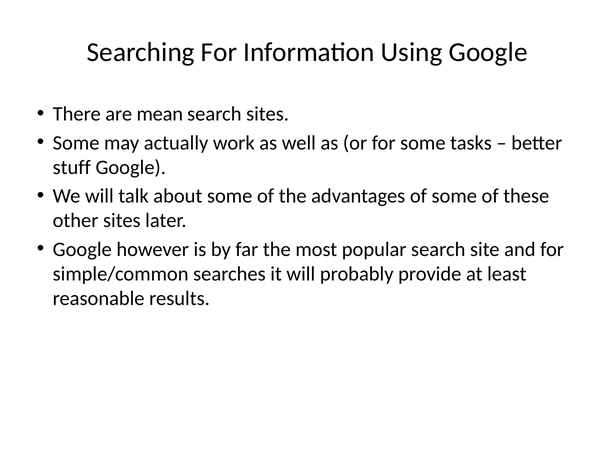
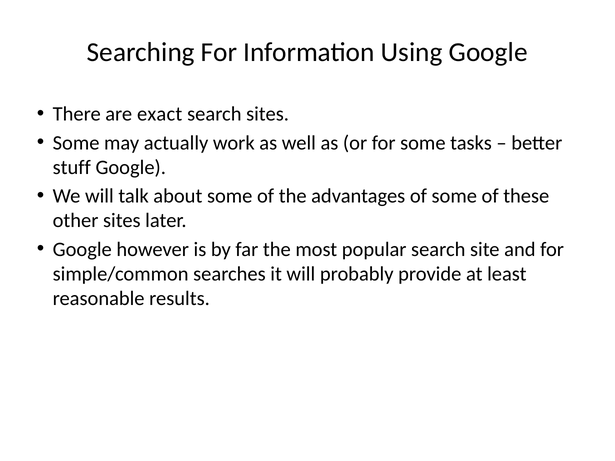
mean: mean -> exact
